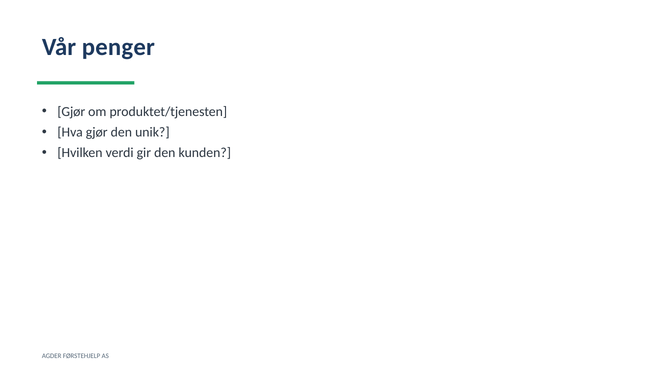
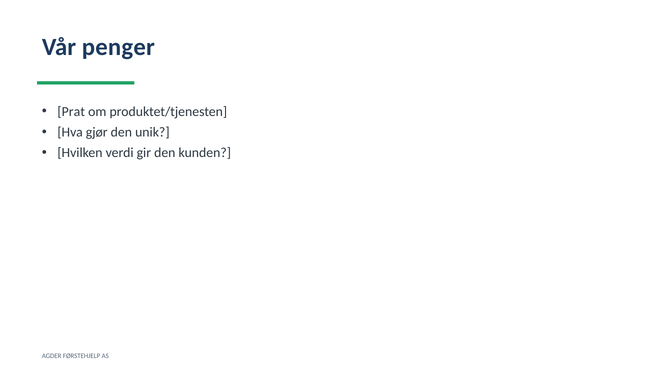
Gjør at (71, 112): Gjør -> Prat
